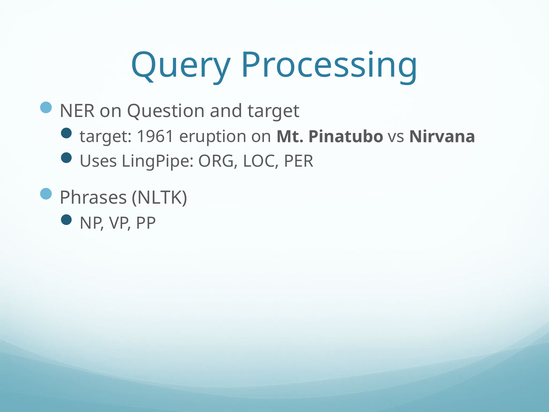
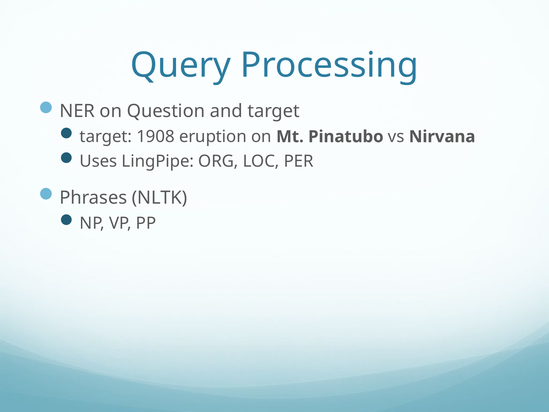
1961: 1961 -> 1908
